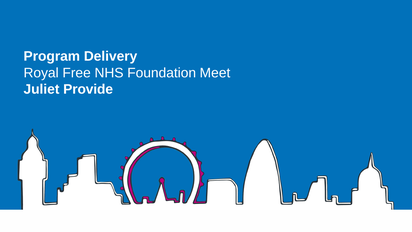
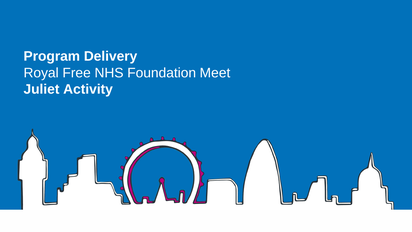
Provide: Provide -> Activity
